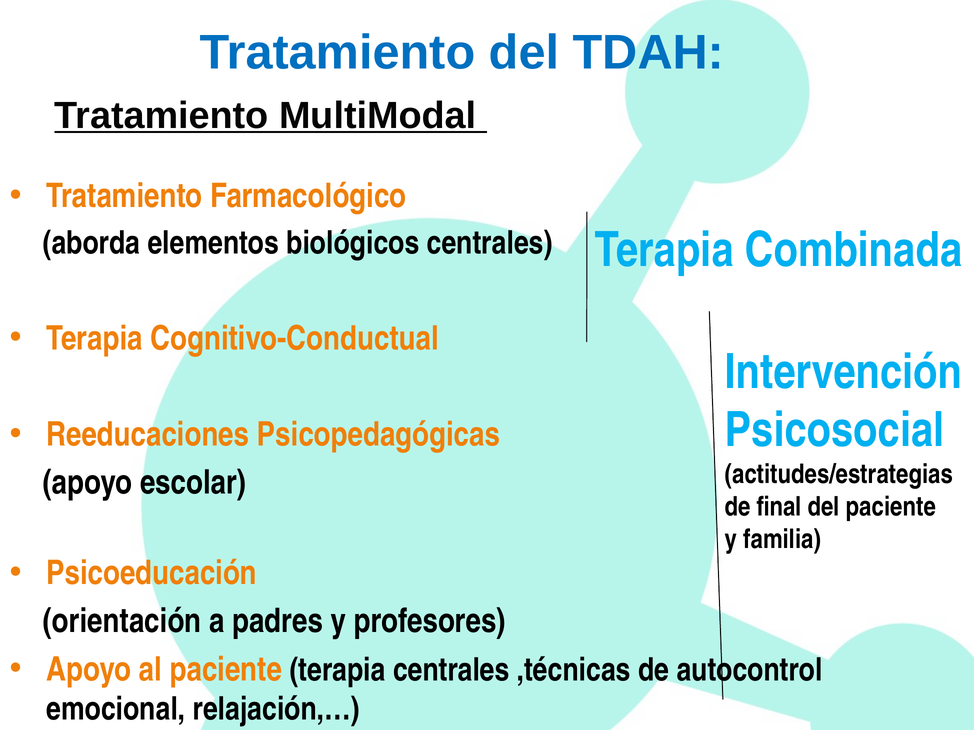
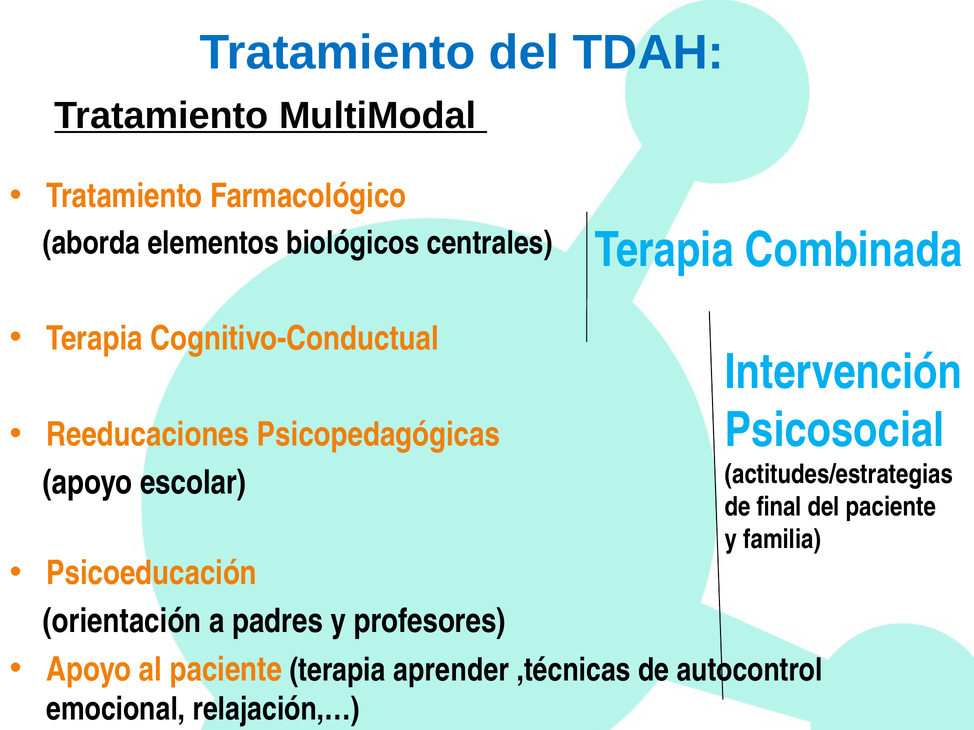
terapia centrales: centrales -> aprender
